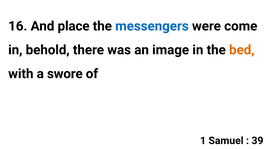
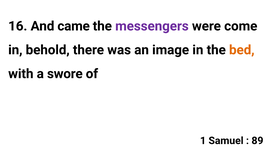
place: place -> came
messengers colour: blue -> purple
39: 39 -> 89
